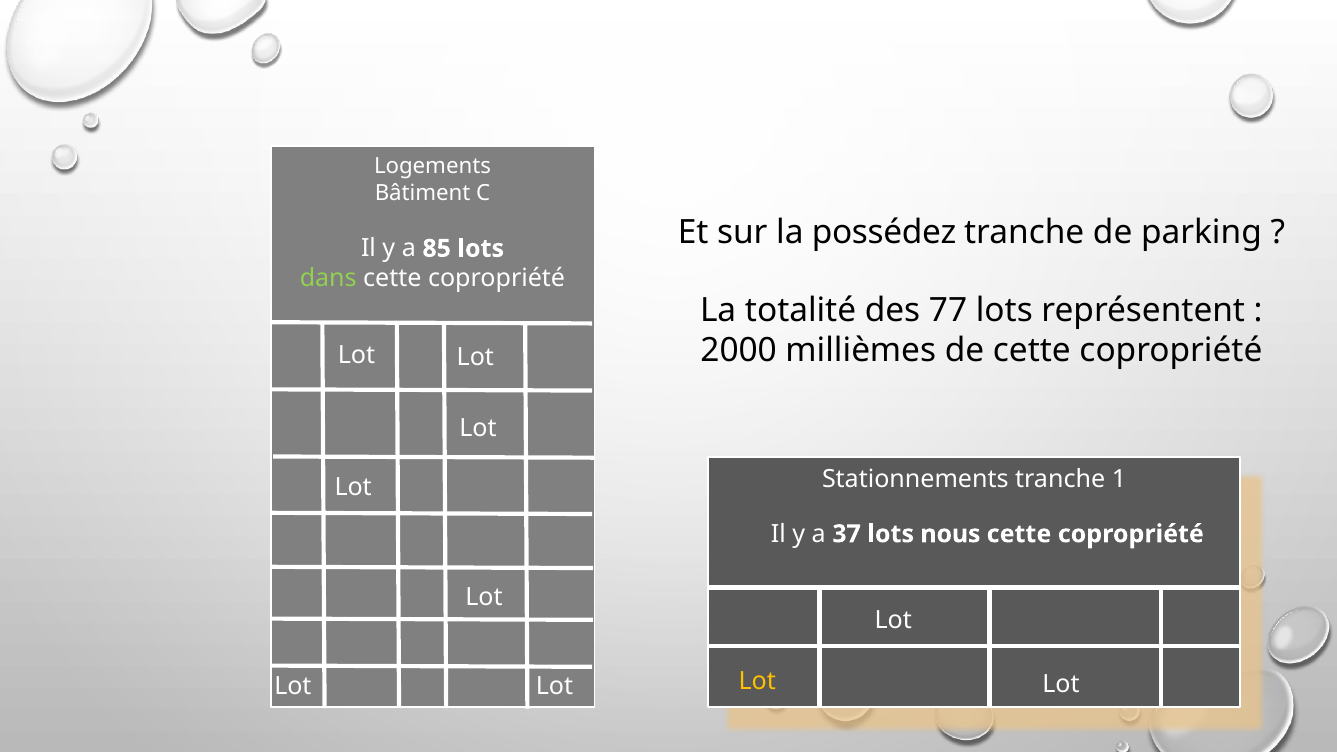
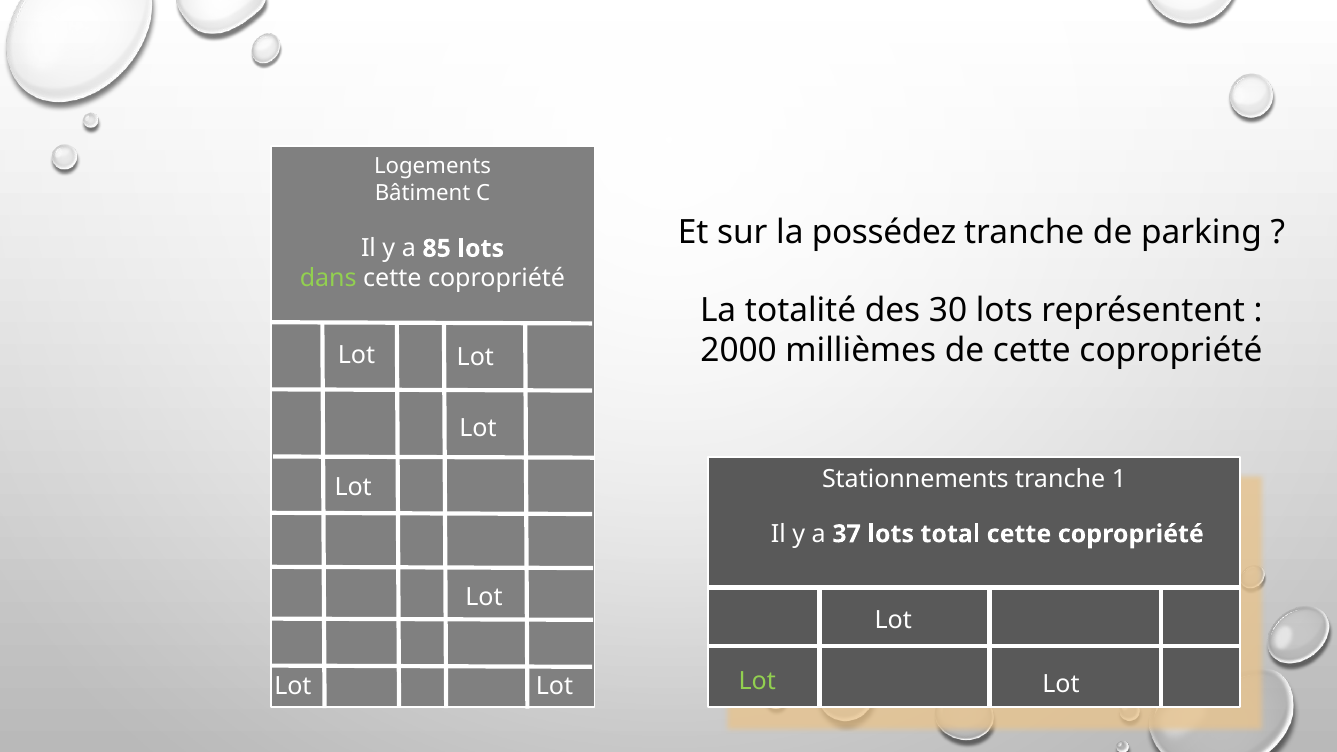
77: 77 -> 30
nous: nous -> total
Lot at (757, 682) colour: yellow -> light green
